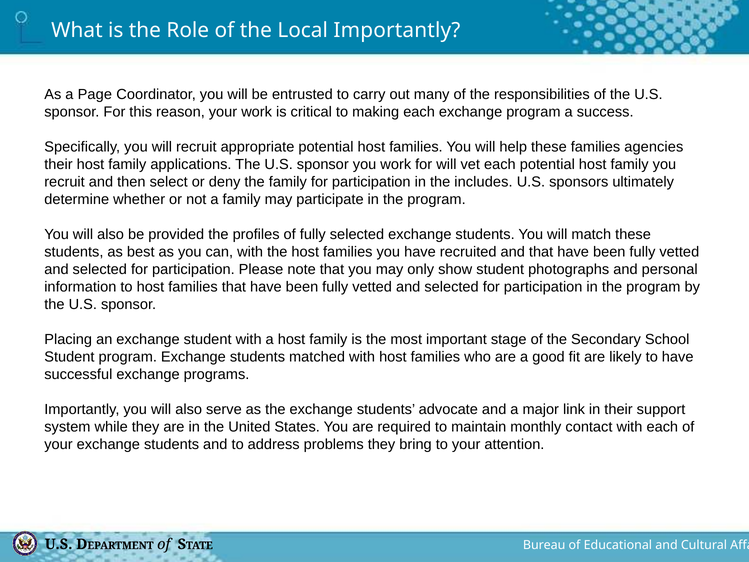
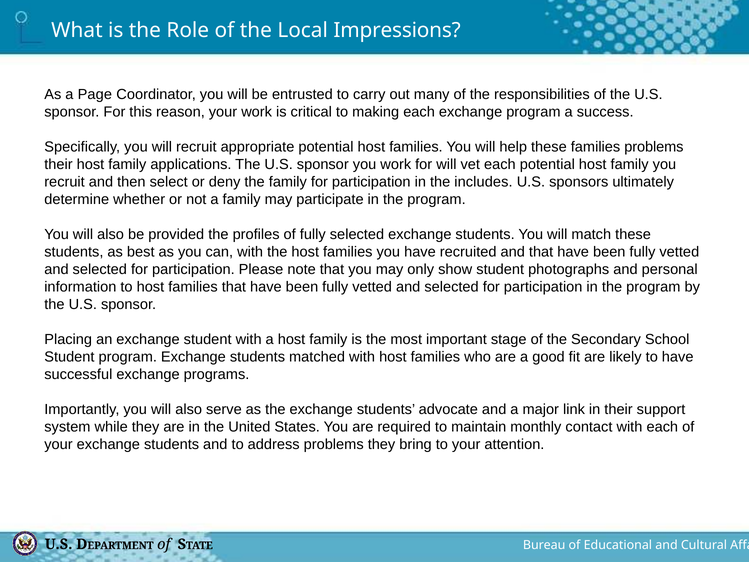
Local Importantly: Importantly -> Impressions
families agencies: agencies -> problems
